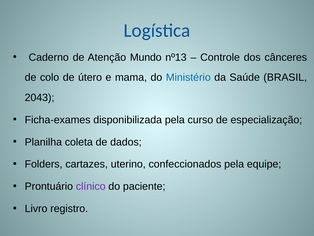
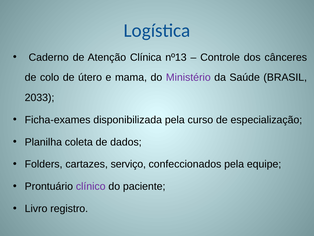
Mundo: Mundo -> Clínica
Ministério colour: blue -> purple
2043: 2043 -> 2033
uterino: uterino -> serviço
